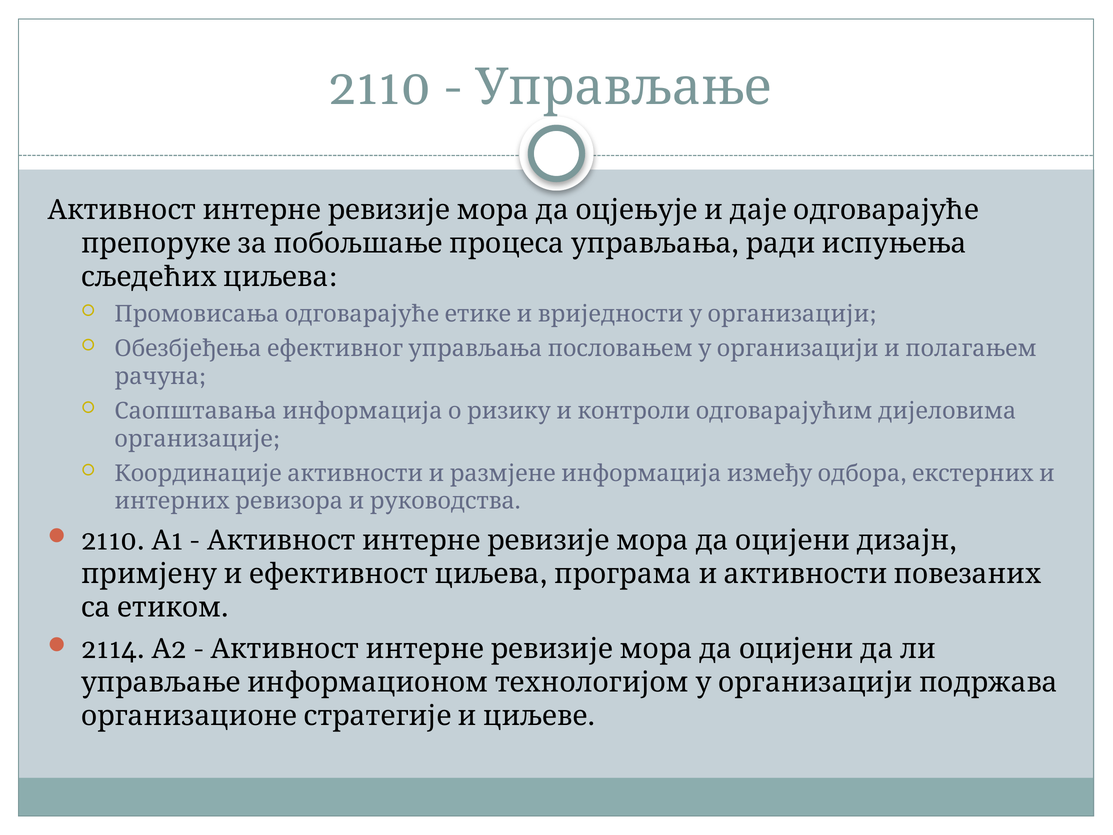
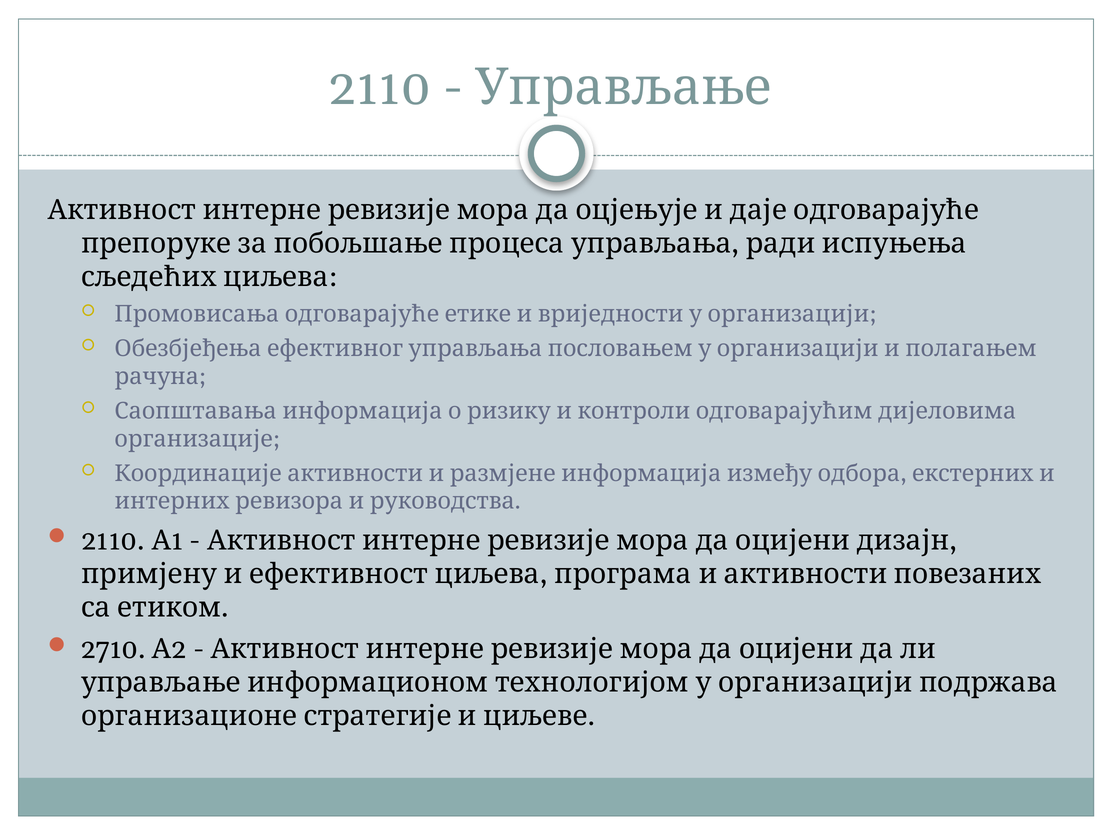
2114: 2114 -> 2710
